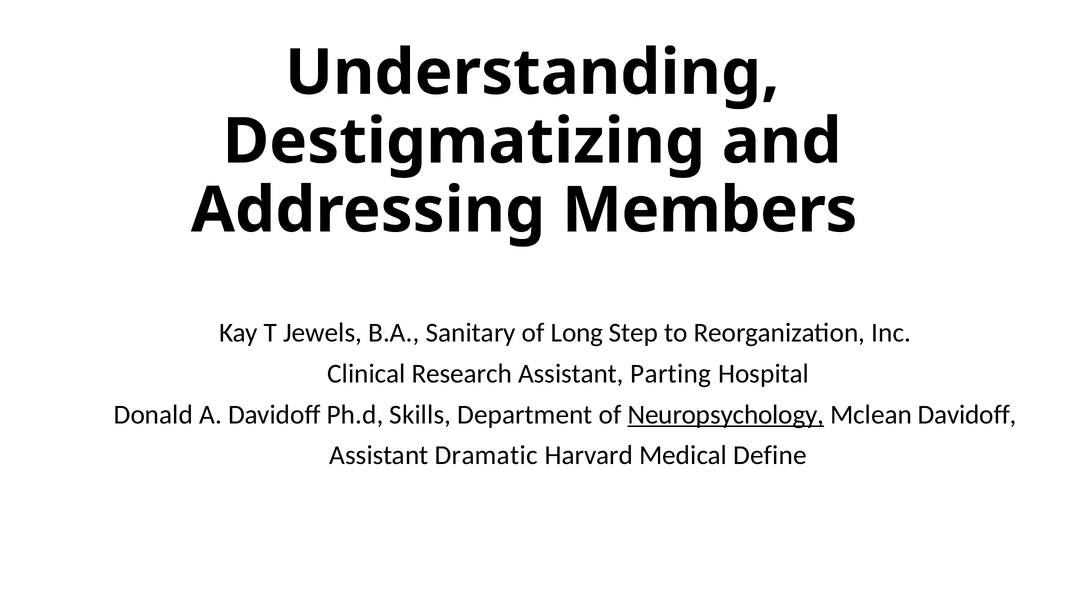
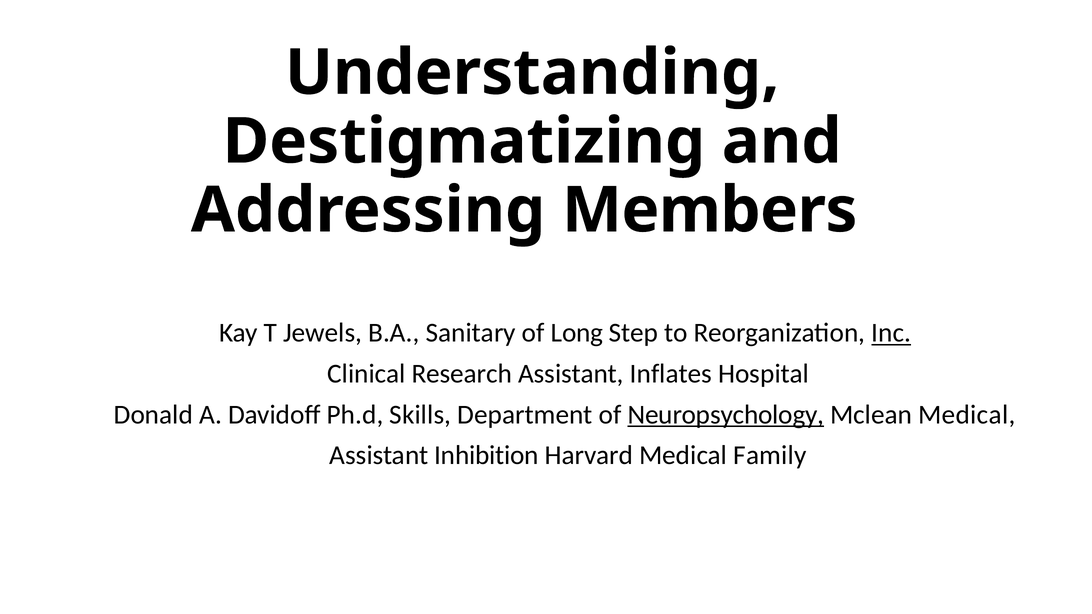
Inc underline: none -> present
Parting: Parting -> Inflates
Mclean Davidoff: Davidoff -> Medical
Dramatic: Dramatic -> Inhibition
Define: Define -> Family
